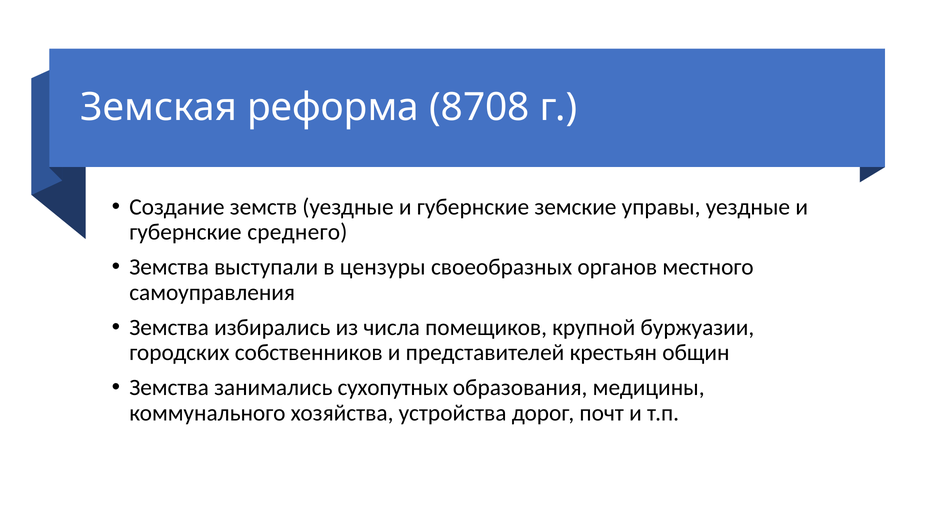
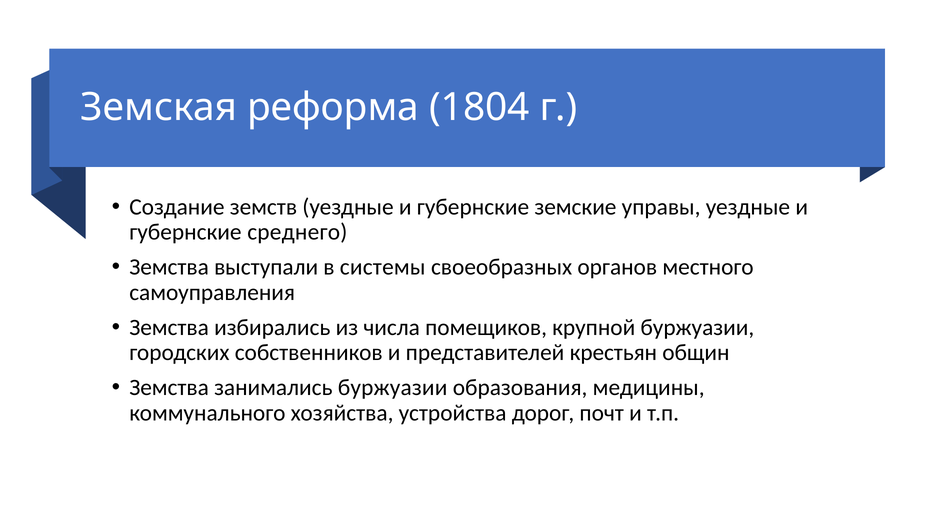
8708: 8708 -> 1804
цензуры: цензуры -> системы
занимались сухопутных: сухопутных -> буржуазии
